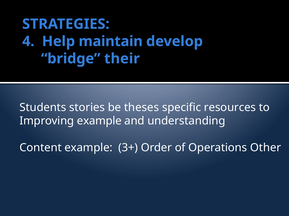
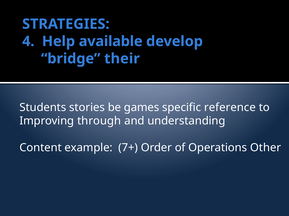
maintain: maintain -> available
theses: theses -> games
resources: resources -> reference
Improving example: example -> through
3+: 3+ -> 7+
